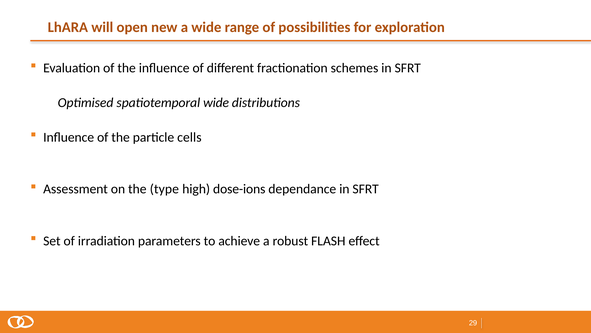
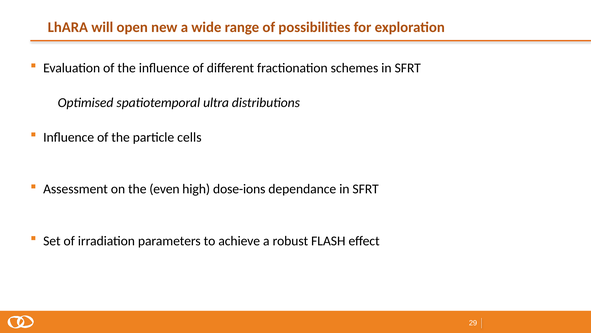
spatiotemporal wide: wide -> ultra
type: type -> even
